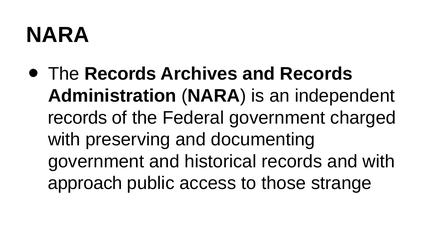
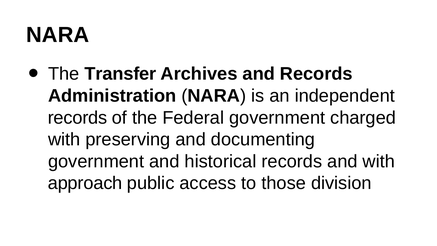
The Records: Records -> Transfer
strange: strange -> division
